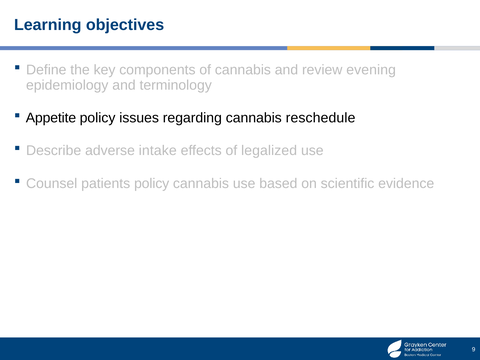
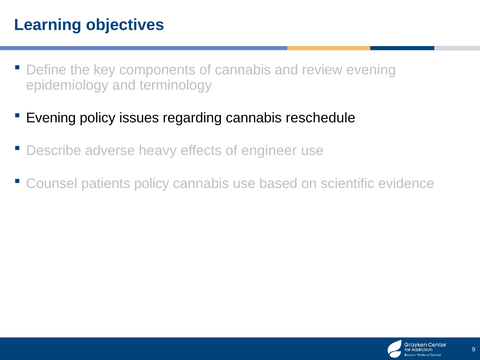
Appetite at (51, 118): Appetite -> Evening
intake: intake -> heavy
legalized: legalized -> engineer
